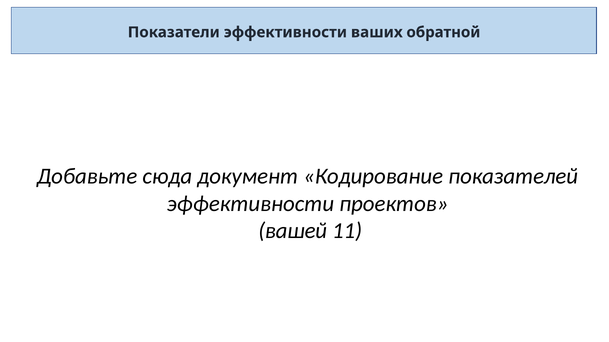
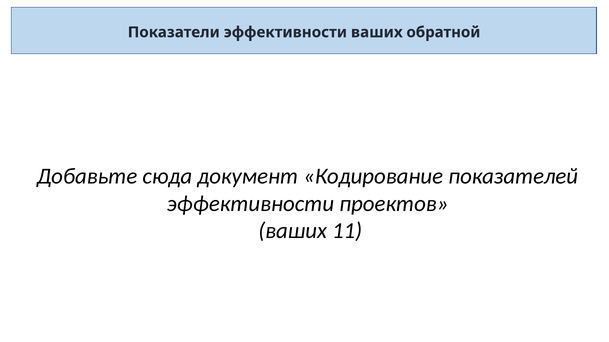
вашей at (293, 231): вашей -> ваших
